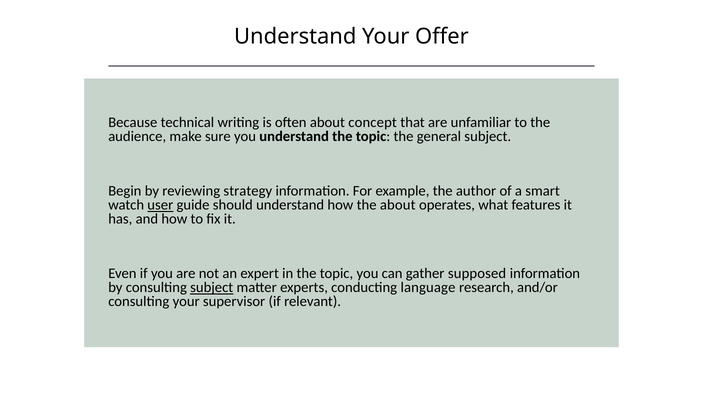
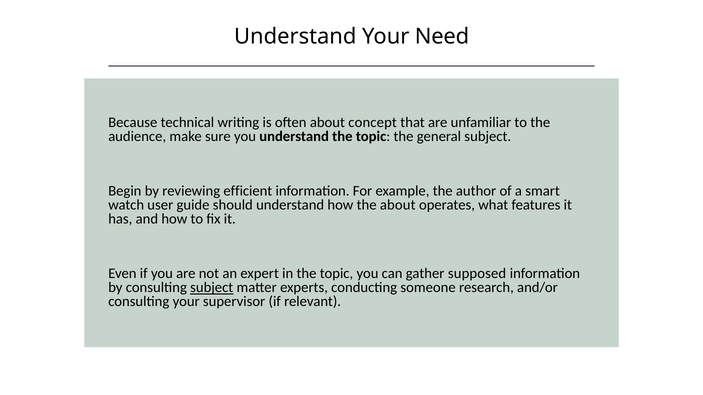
Offer: Offer -> Need
strategy: strategy -> efficient
user underline: present -> none
language: language -> someone
